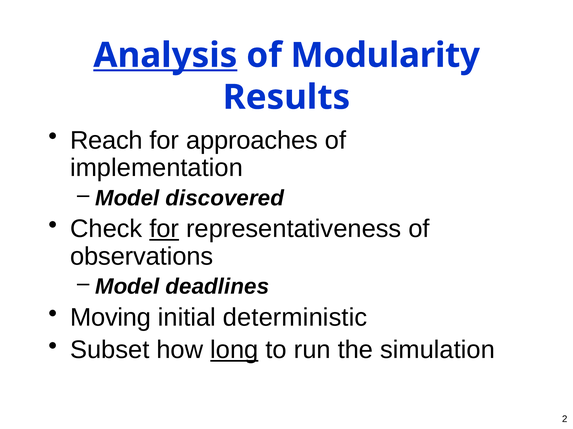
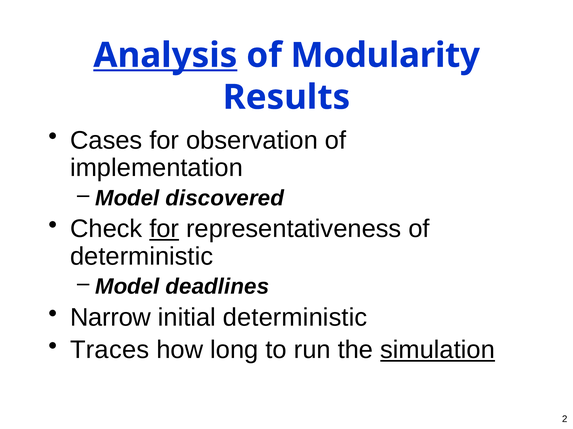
Reach: Reach -> Cases
approaches: approaches -> observation
observations at (142, 257): observations -> deterministic
Moving: Moving -> Narrow
Subset: Subset -> Traces
long underline: present -> none
simulation underline: none -> present
